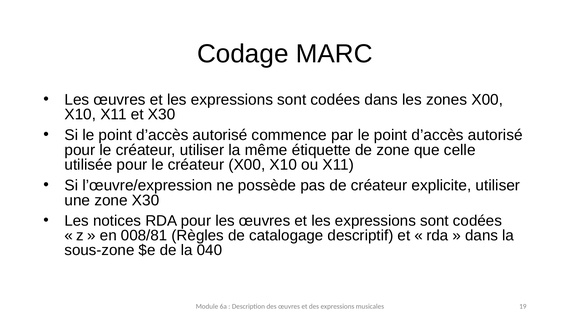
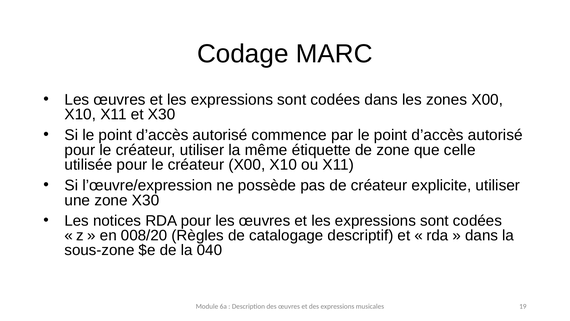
008/81: 008/81 -> 008/20
